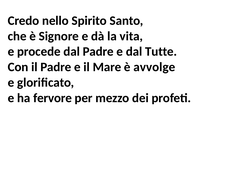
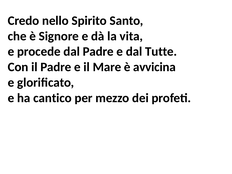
avvolge: avvolge -> avvicina
fervore: fervore -> cantico
